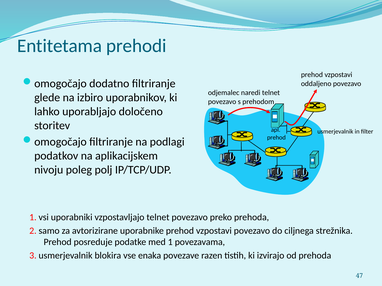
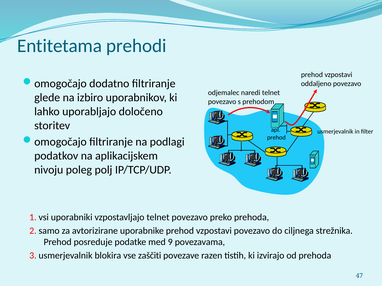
med 1: 1 -> 9
enaka: enaka -> zaščiti
